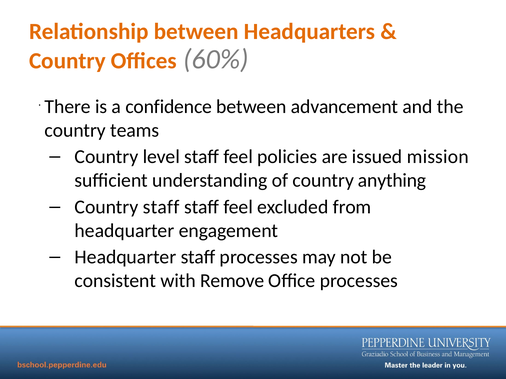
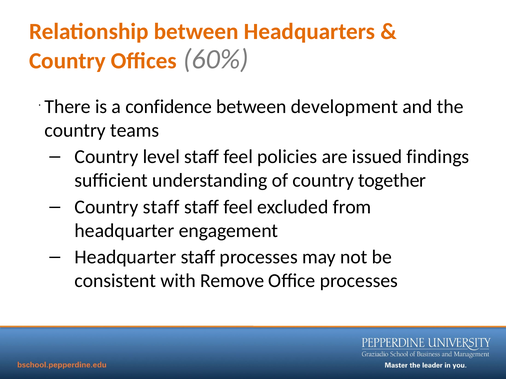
advancement: advancement -> development
mission: mission -> findings
anything: anything -> together
